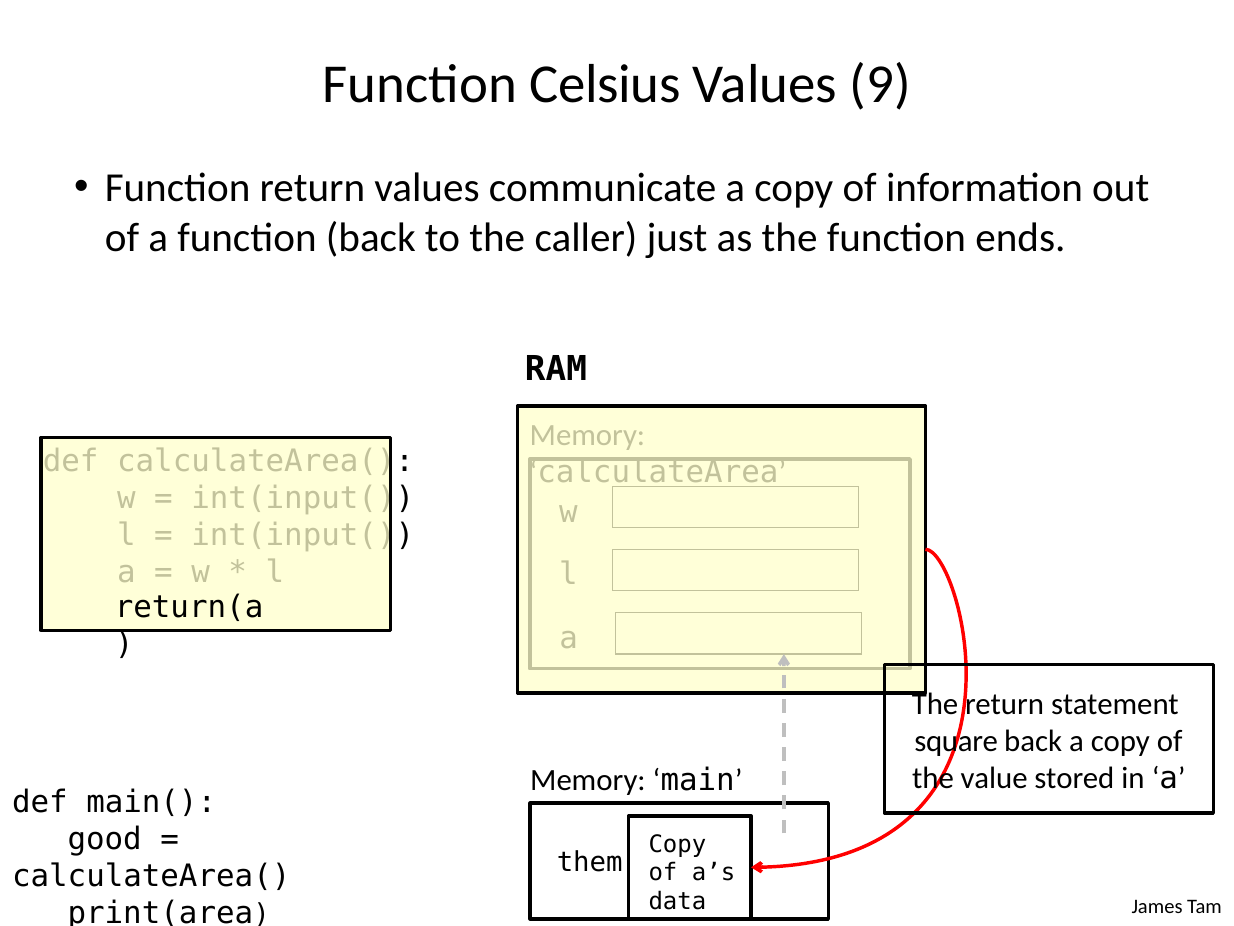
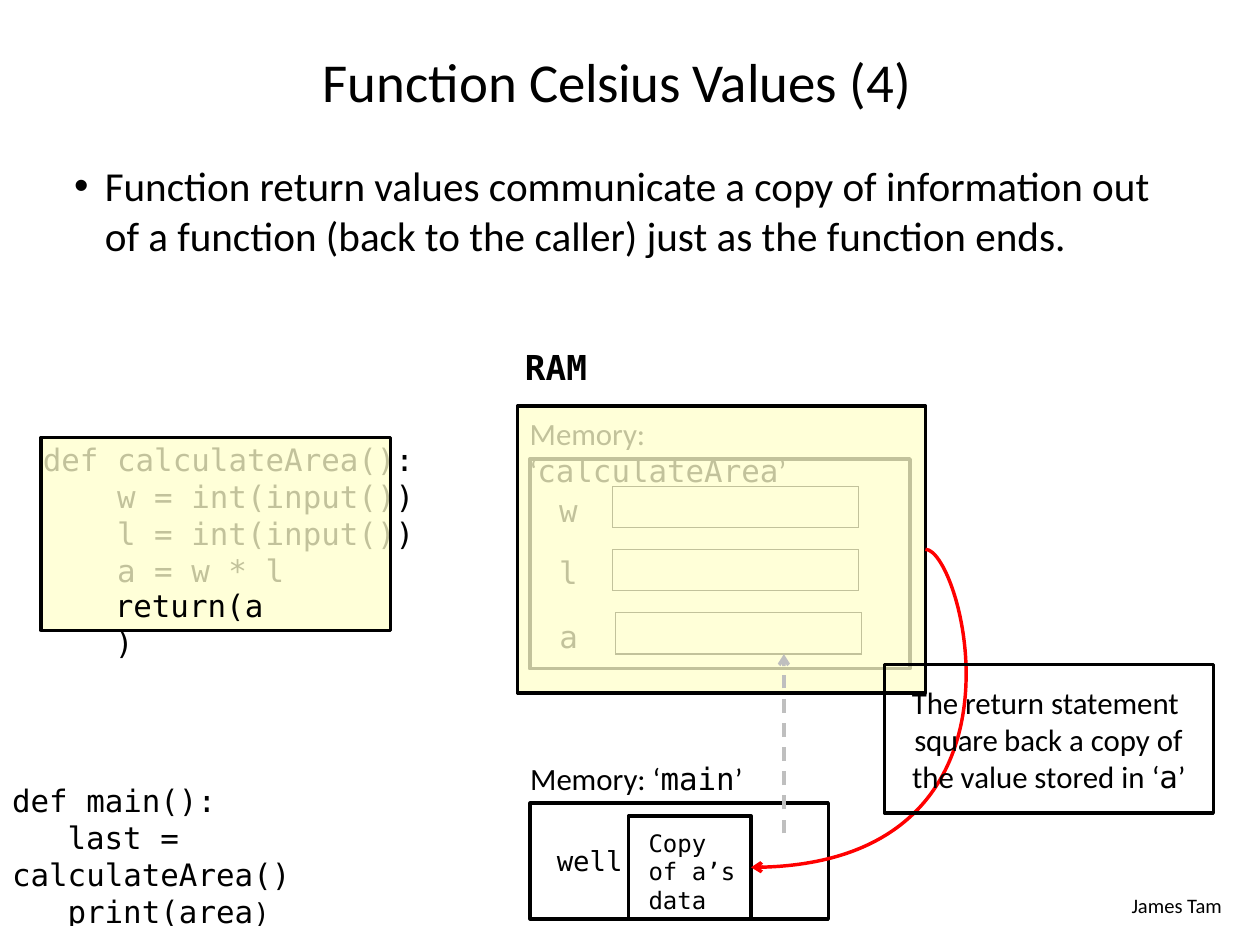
9: 9 -> 4
good: good -> last
them: them -> well
